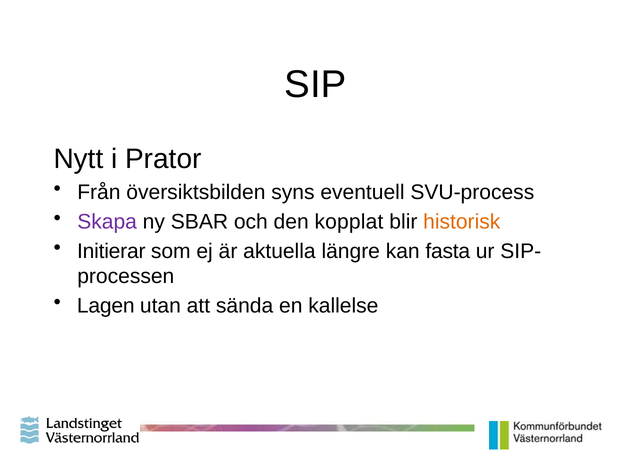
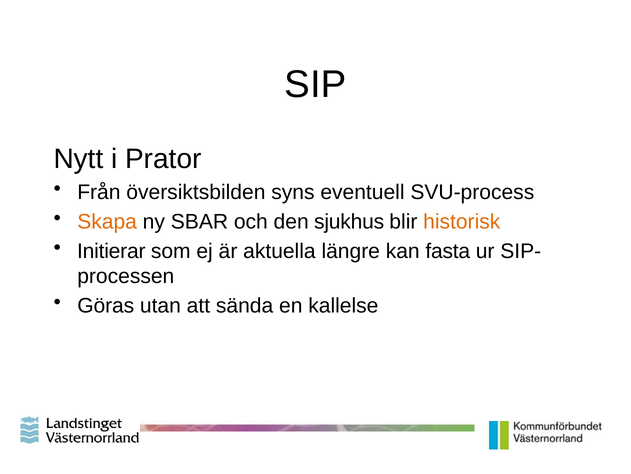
Skapa colour: purple -> orange
kopplat: kopplat -> sjukhus
Lagen: Lagen -> Göras
